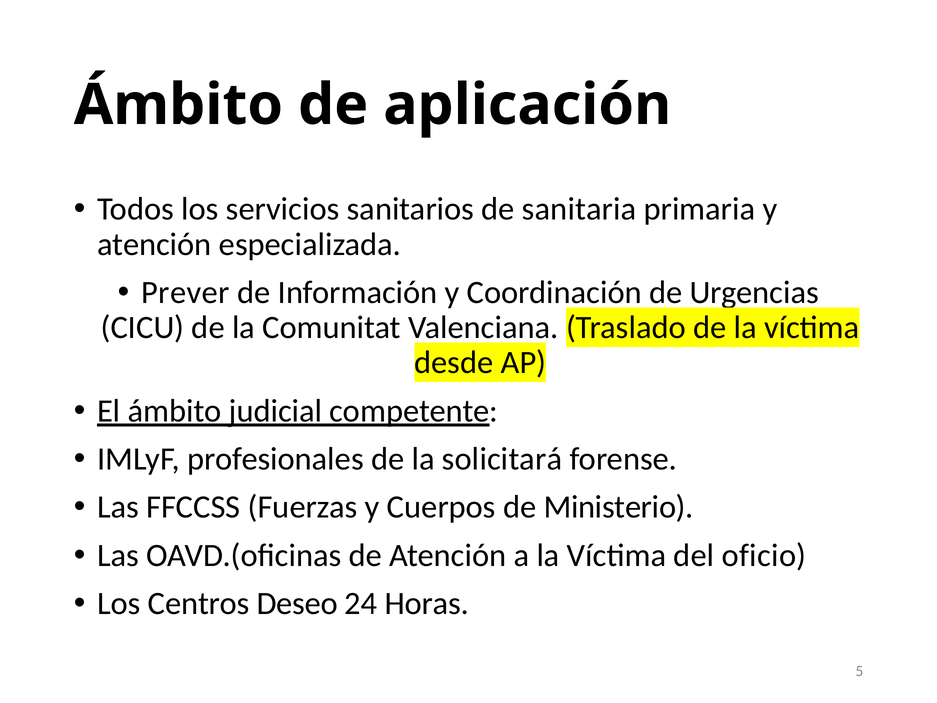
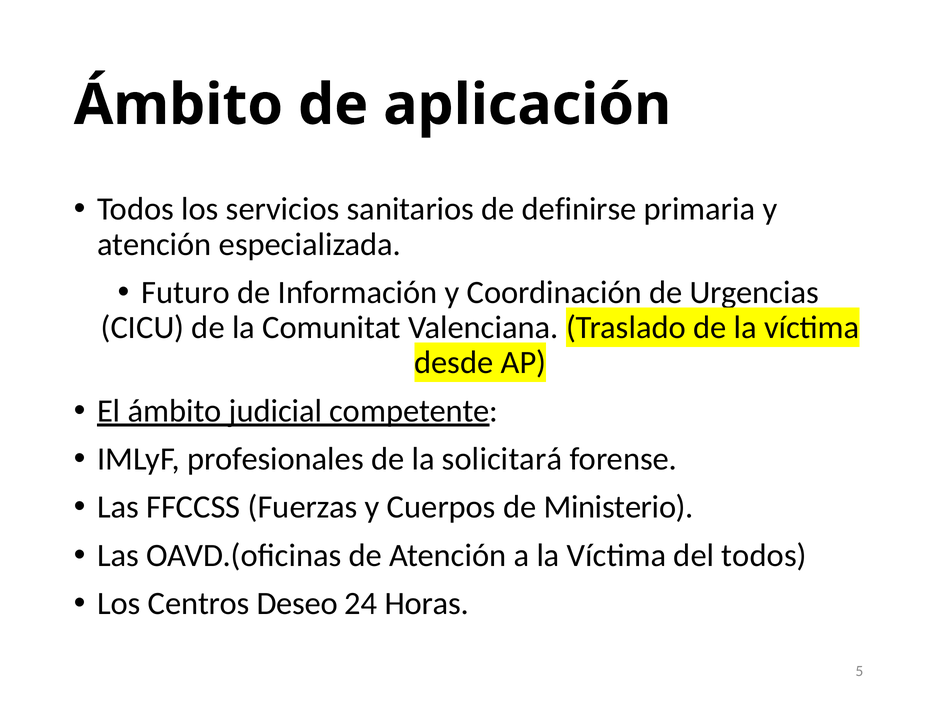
sanitaria: sanitaria -> definirse
Prever: Prever -> Futuro
del oficio: oficio -> todos
